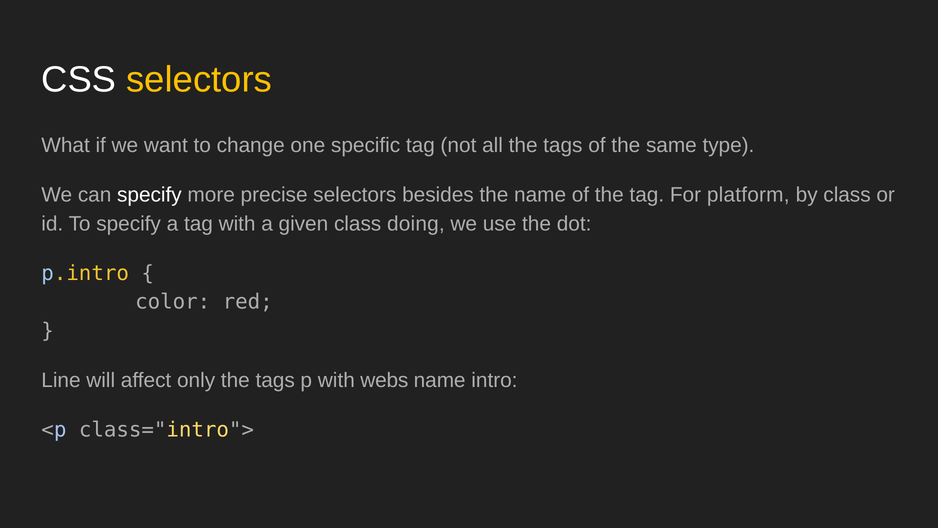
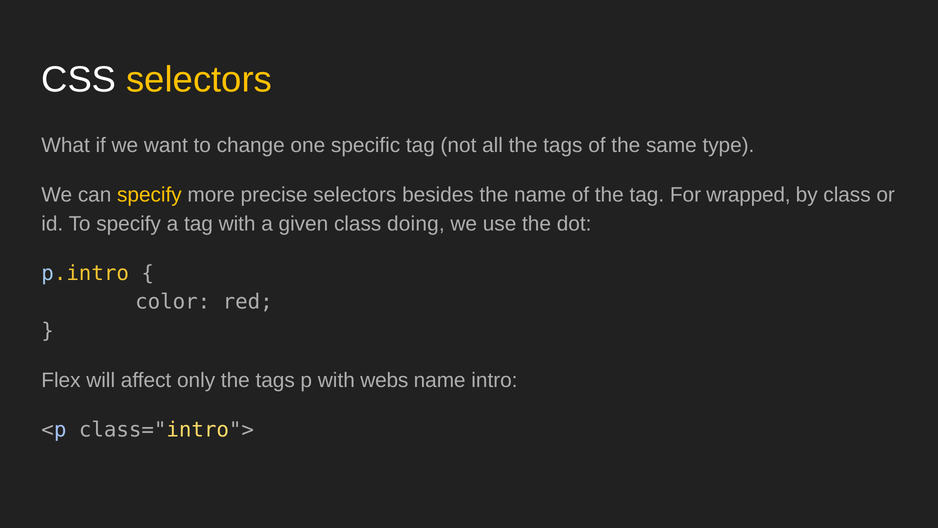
specify at (149, 195) colour: white -> yellow
platform: platform -> wrapped
Line: Line -> Flex
